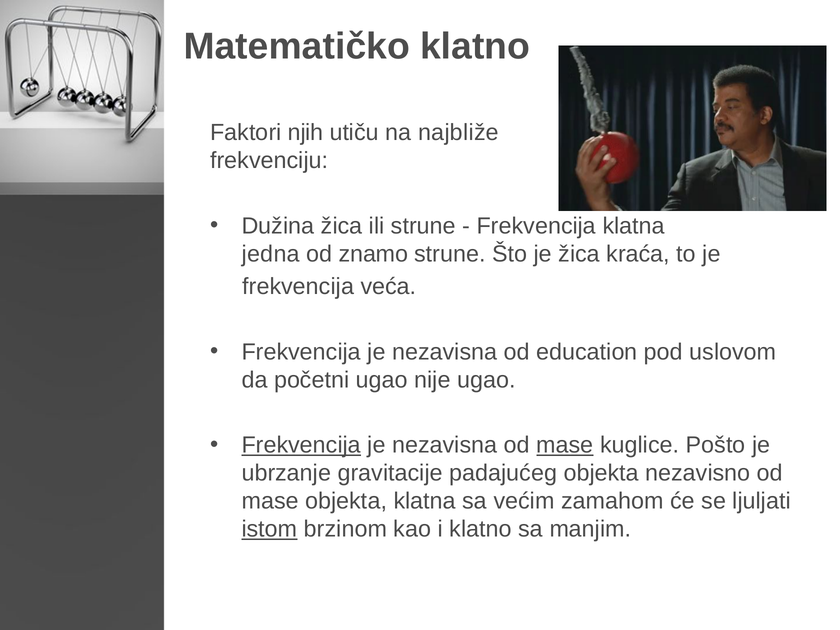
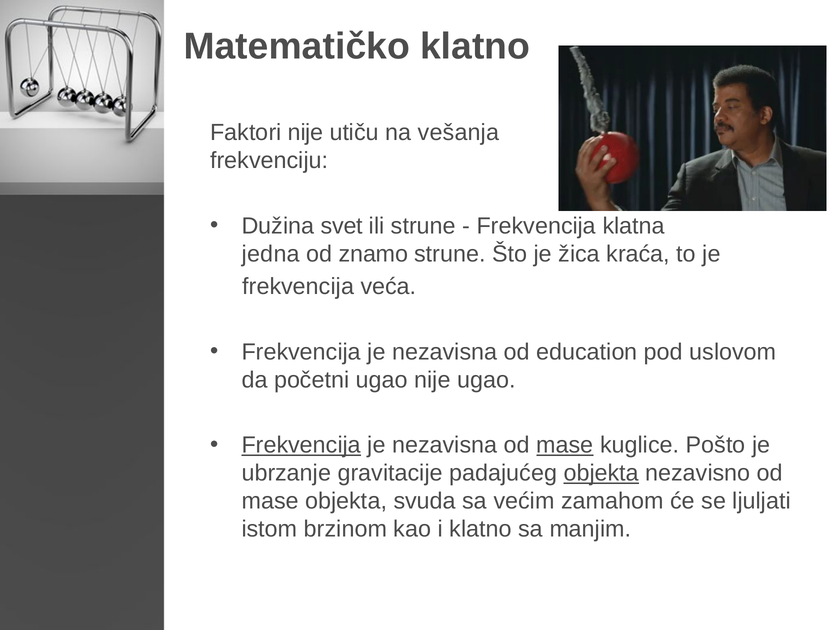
Faktori njih: njih -> nije
najbliže: najbliže -> vešanja
Dužina žica: žica -> svet
objekta at (601, 473) underline: none -> present
objekta klatna: klatna -> svuda
istom underline: present -> none
